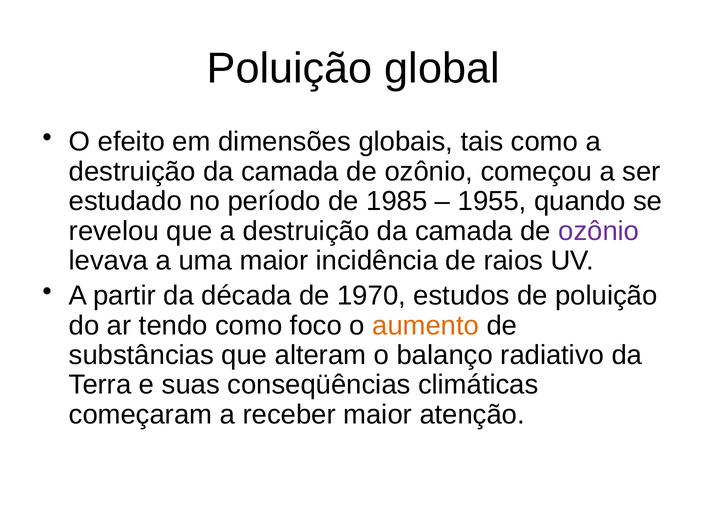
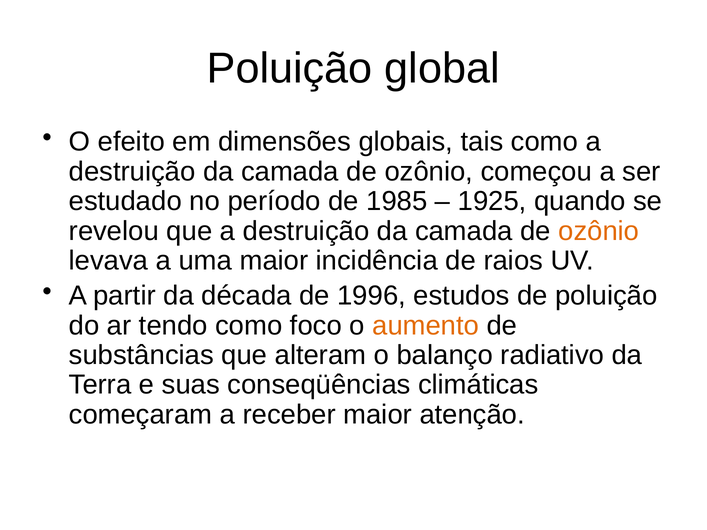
1955: 1955 -> 1925
ozônio at (599, 231) colour: purple -> orange
1970: 1970 -> 1996
